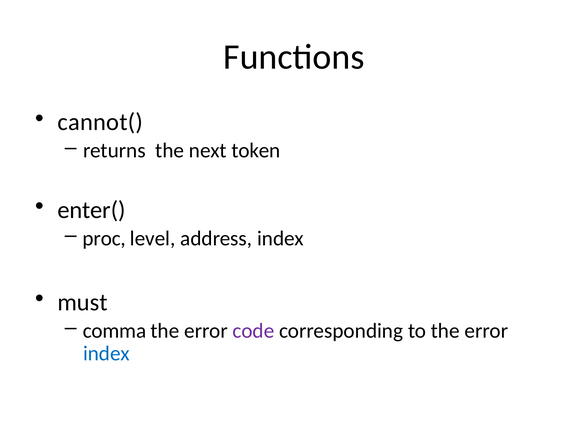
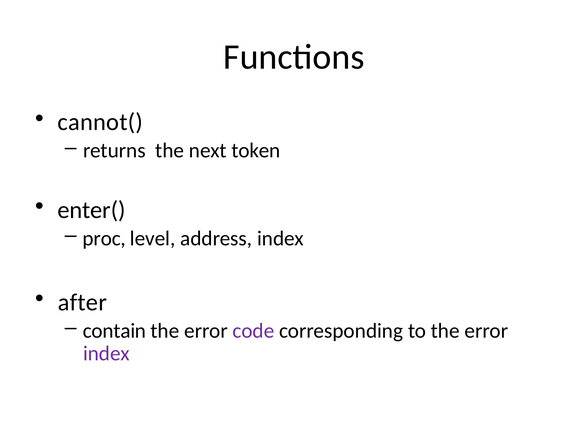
must: must -> after
comma: comma -> contain
index at (106, 354) colour: blue -> purple
